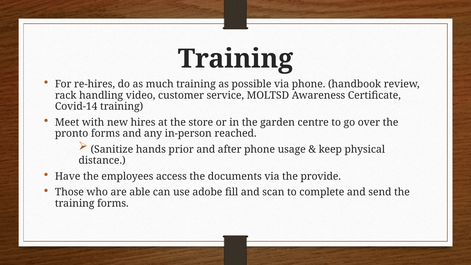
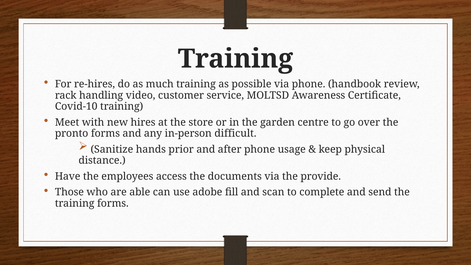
Covid-14: Covid-14 -> Covid-10
reached: reached -> difficult
